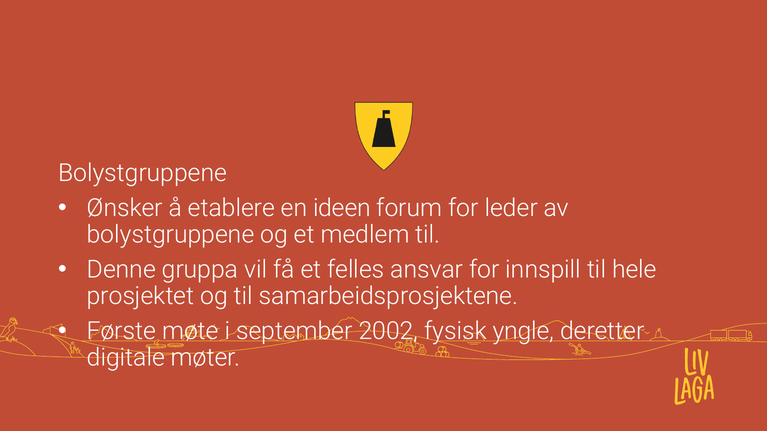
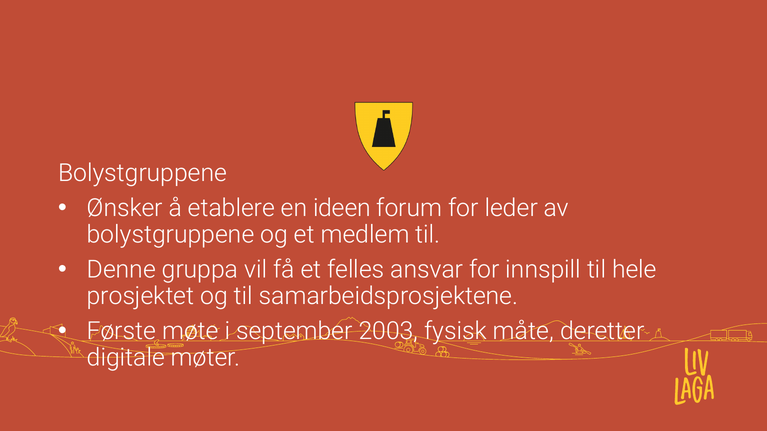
2002: 2002 -> 2003
yngle: yngle -> måte
